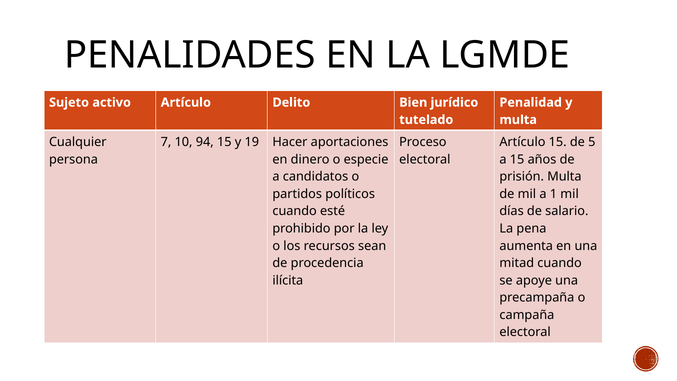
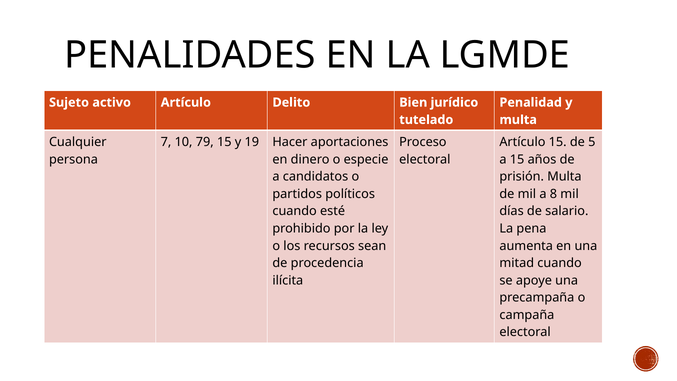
94: 94 -> 79
1: 1 -> 8
